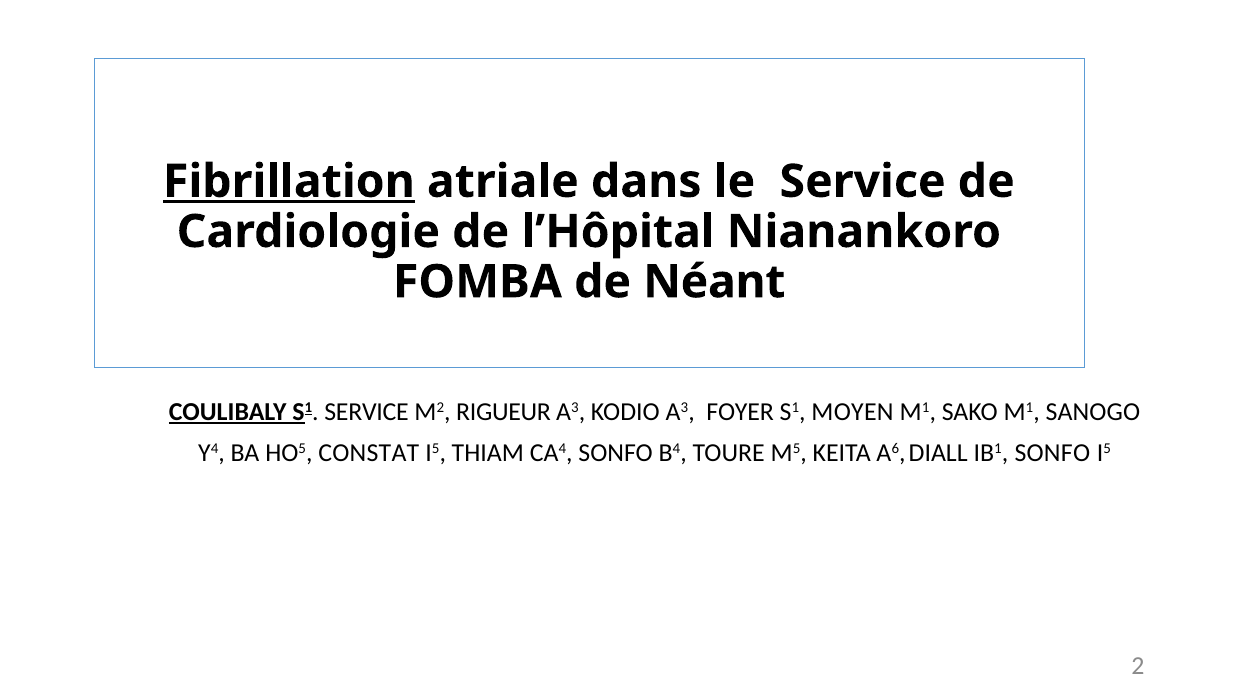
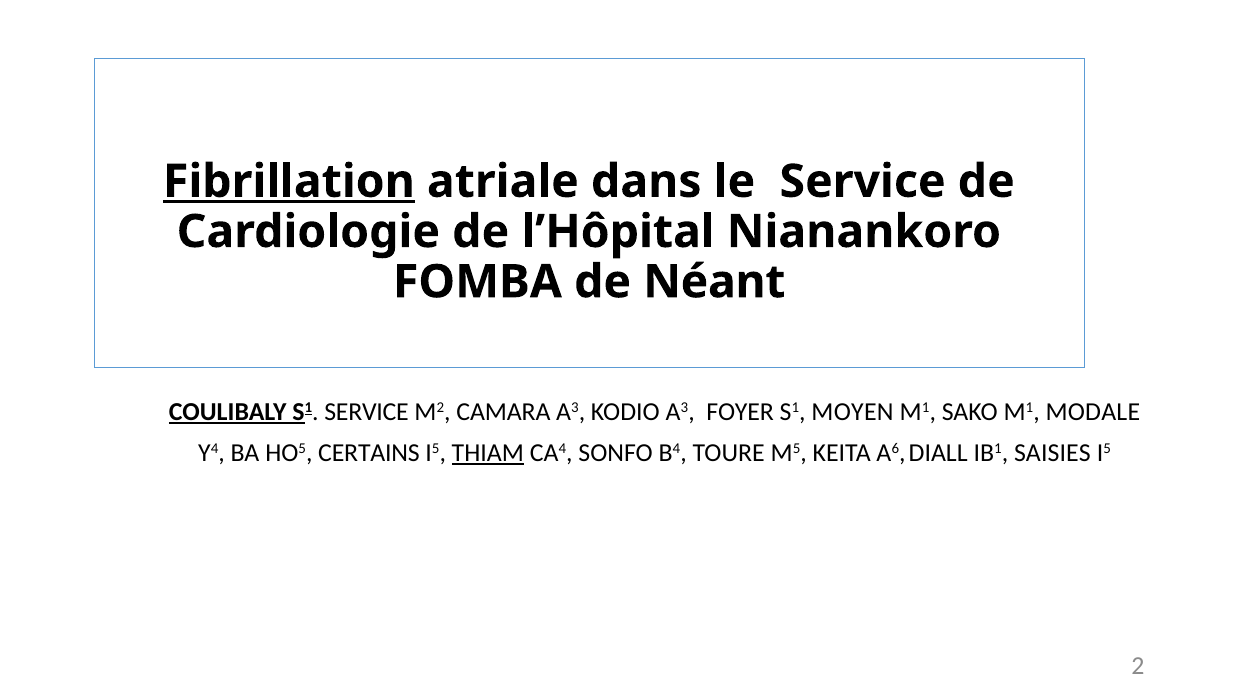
RIGUEUR: RIGUEUR -> CAMARA
SANOGO: SANOGO -> MODALE
CONSTAT: CONSTAT -> CERTAINS
THIAM underline: none -> present
IB1 SONFO: SONFO -> SAISIES
